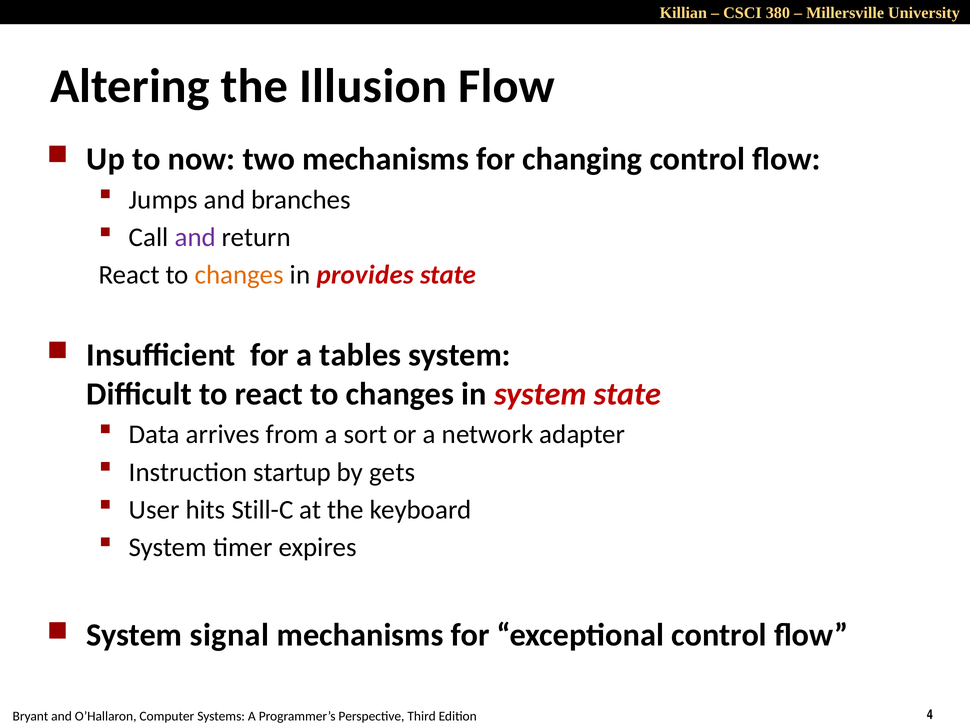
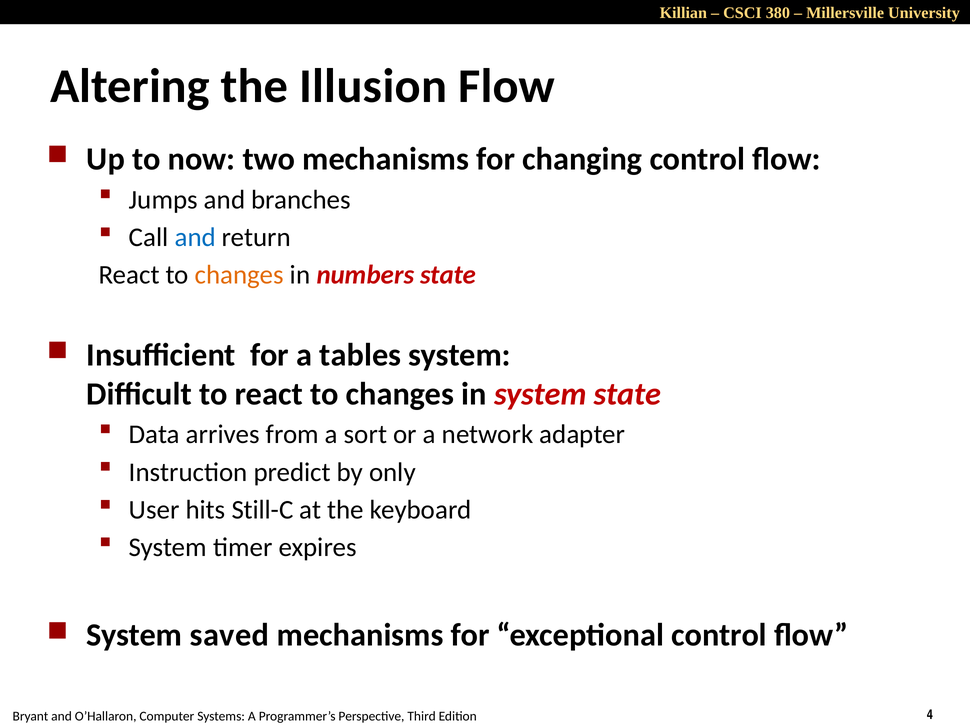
and at (195, 238) colour: purple -> blue
provides: provides -> numbers
startup: startup -> predict
gets: gets -> only
signal: signal -> saved
